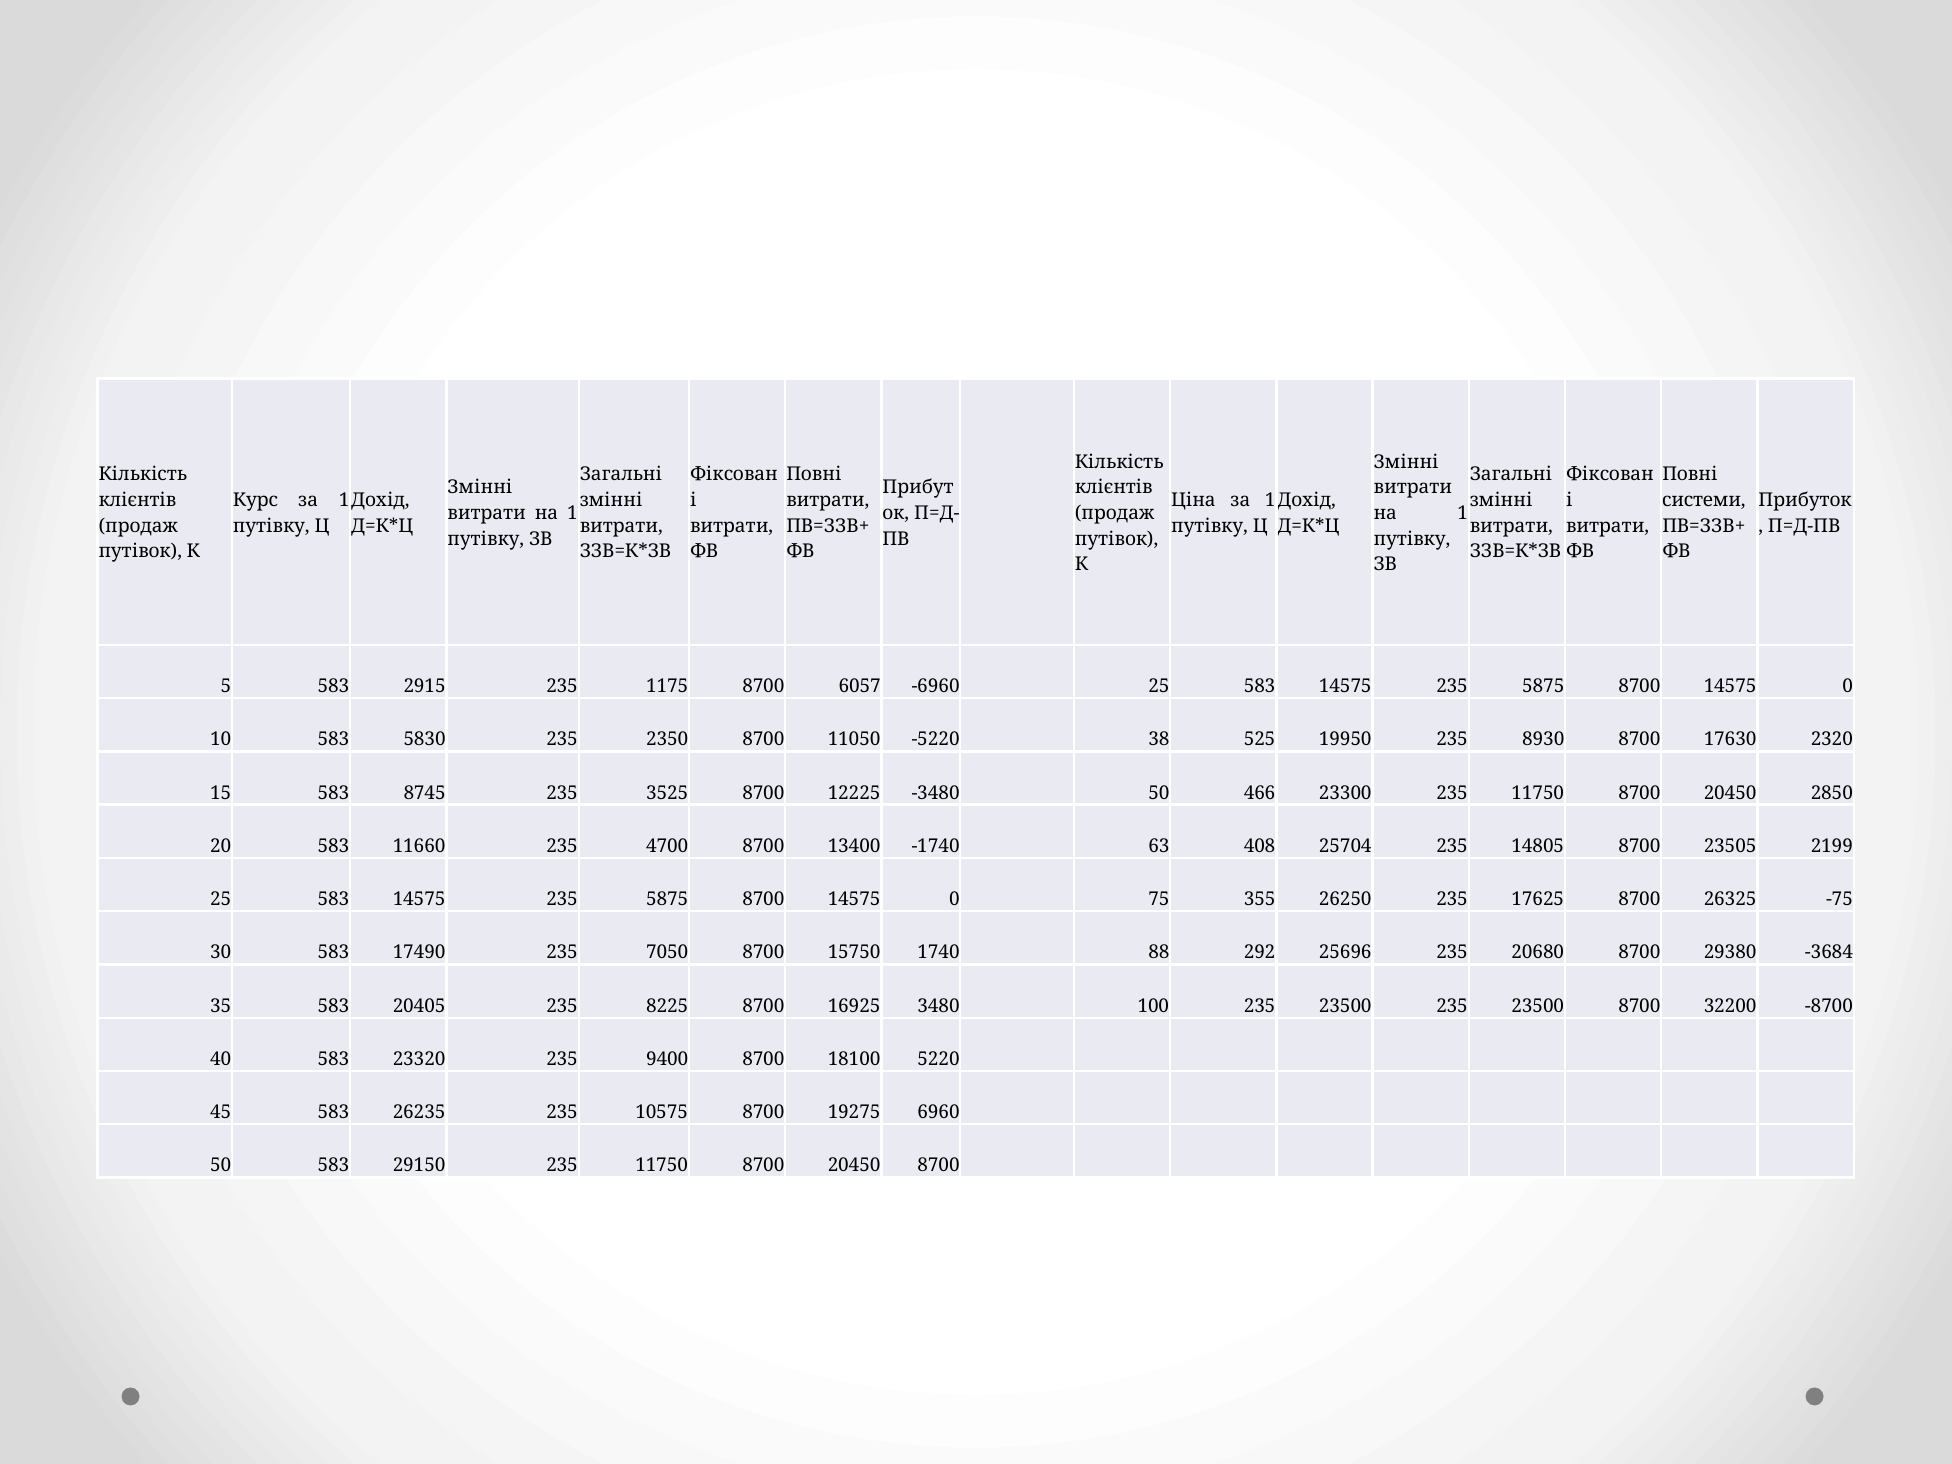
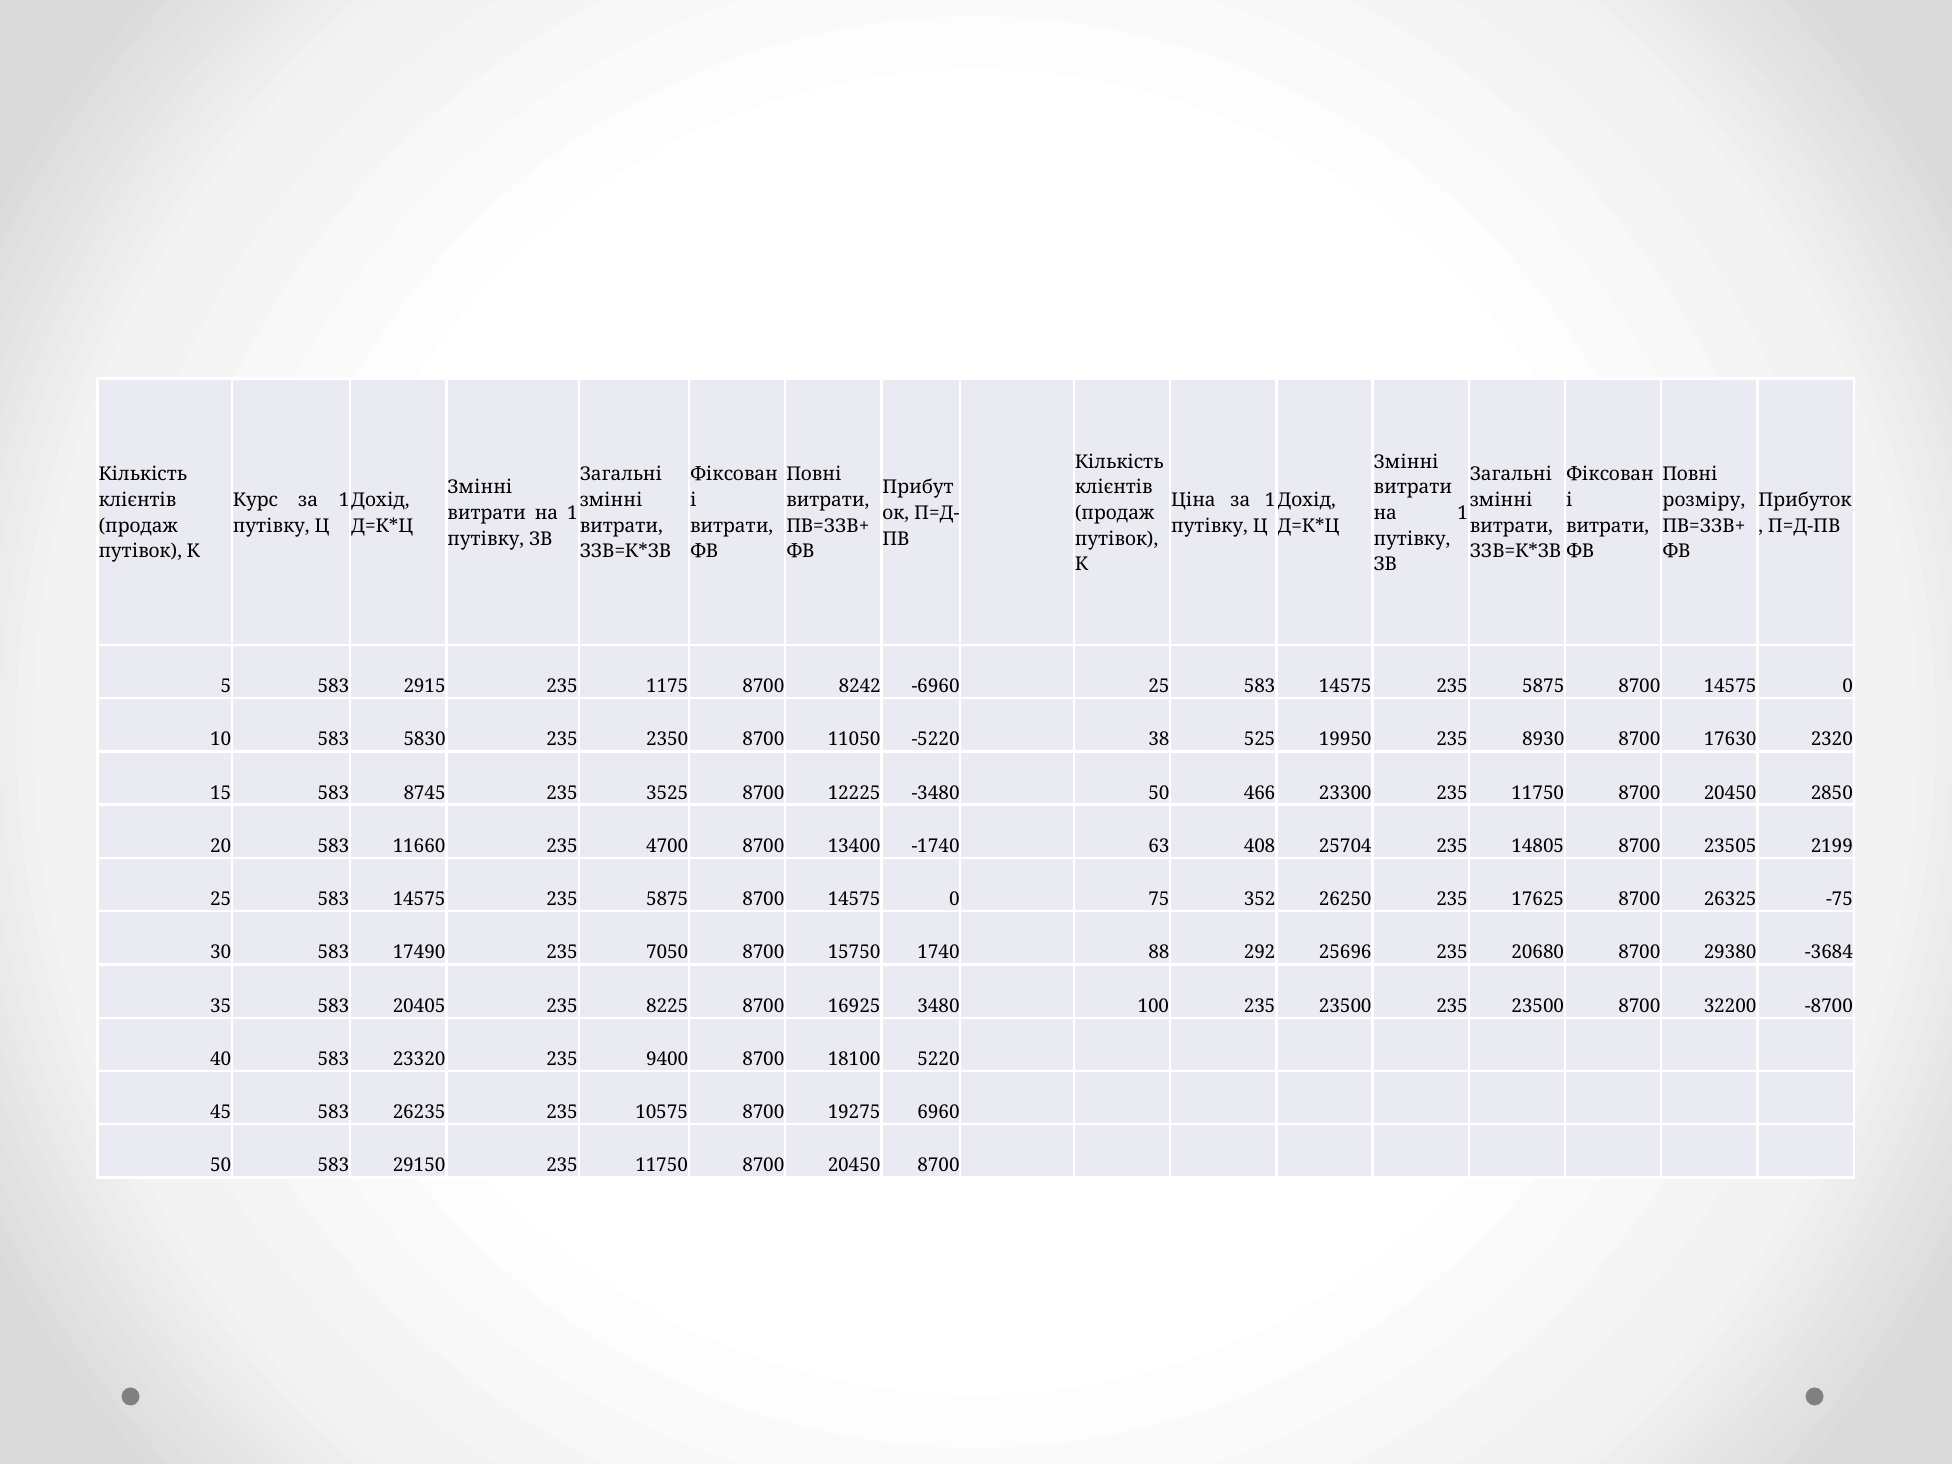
системи: системи -> розміру
6057: 6057 -> 8242
355: 355 -> 352
